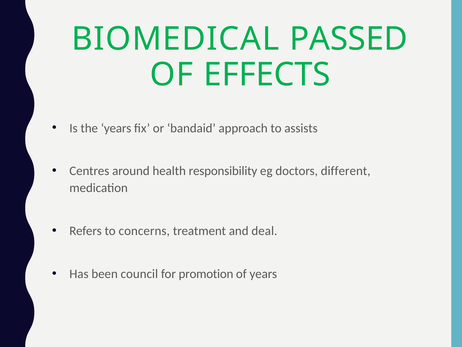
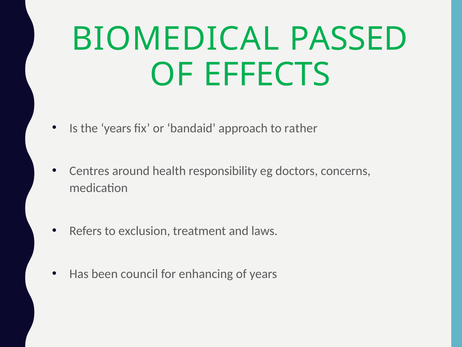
assists: assists -> rather
different: different -> concerns
concerns: concerns -> exclusion
deal: deal -> laws
promotion: promotion -> enhancing
